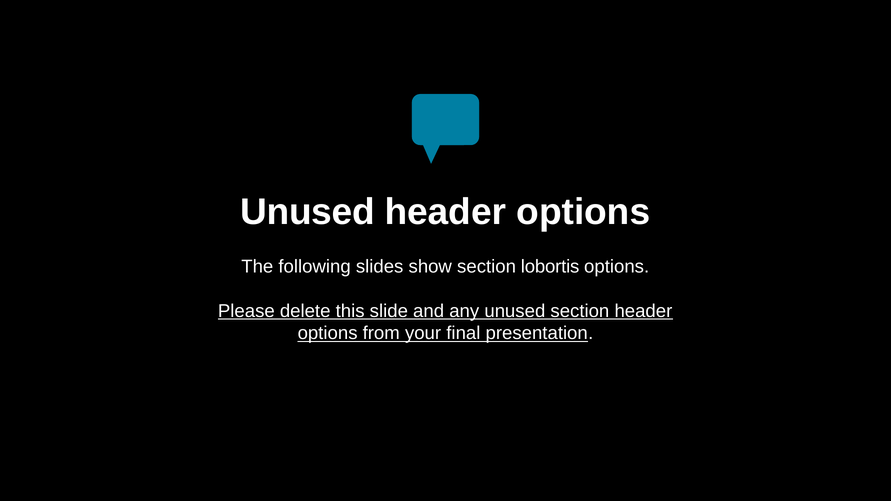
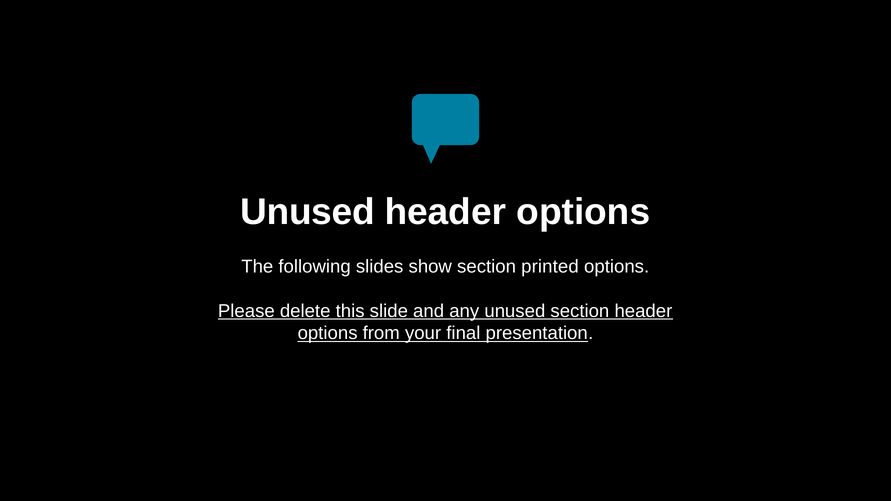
lobortis: lobortis -> printed
